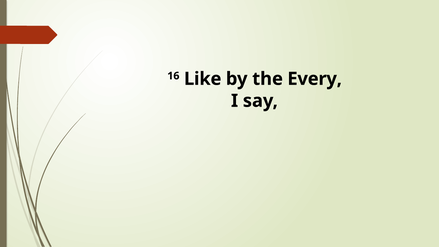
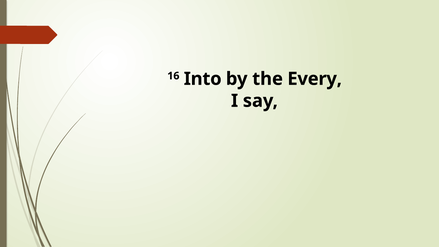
Like: Like -> Into
